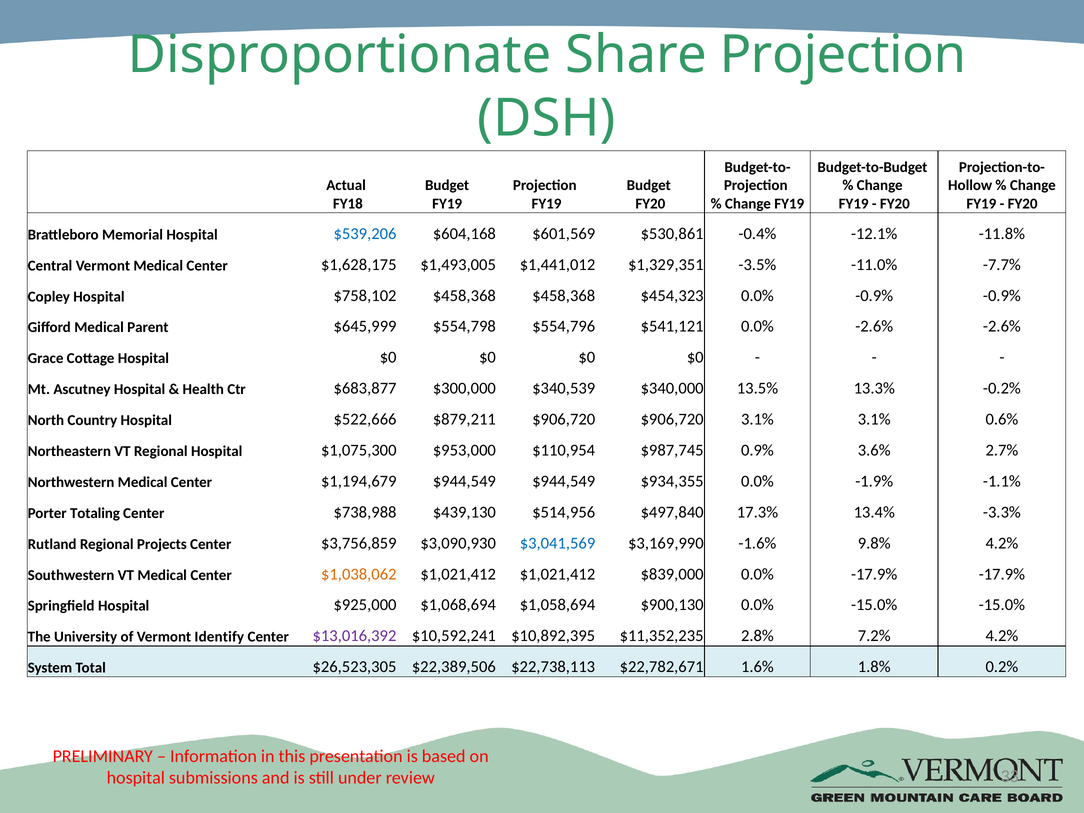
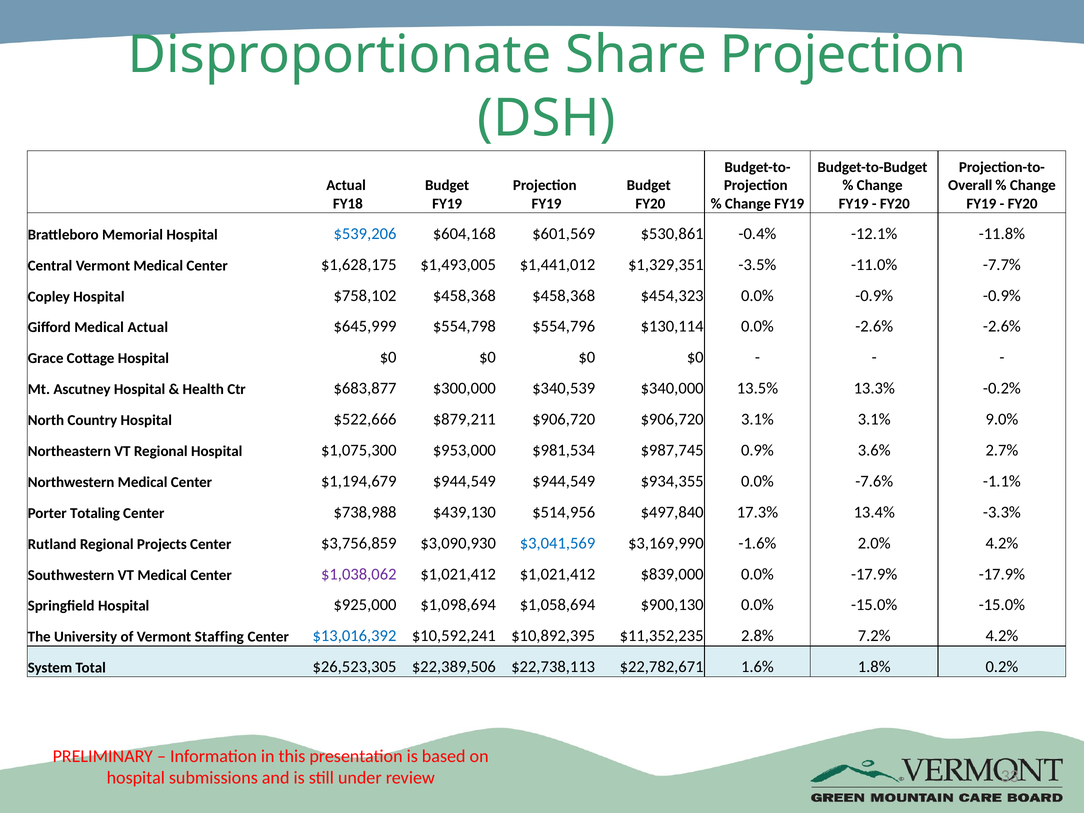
Hollow: Hollow -> Overall
Medical Parent: Parent -> Actual
$541,121: $541,121 -> $130,114
0.6%: 0.6% -> 9.0%
$110,954: $110,954 -> $981,534
-1.9%: -1.9% -> -7.6%
9.8%: 9.8% -> 2.0%
$1,038,062 colour: orange -> purple
$1,068,694: $1,068,694 -> $1,098,694
Identify: Identify -> Staffing
$13,016,392 colour: purple -> blue
